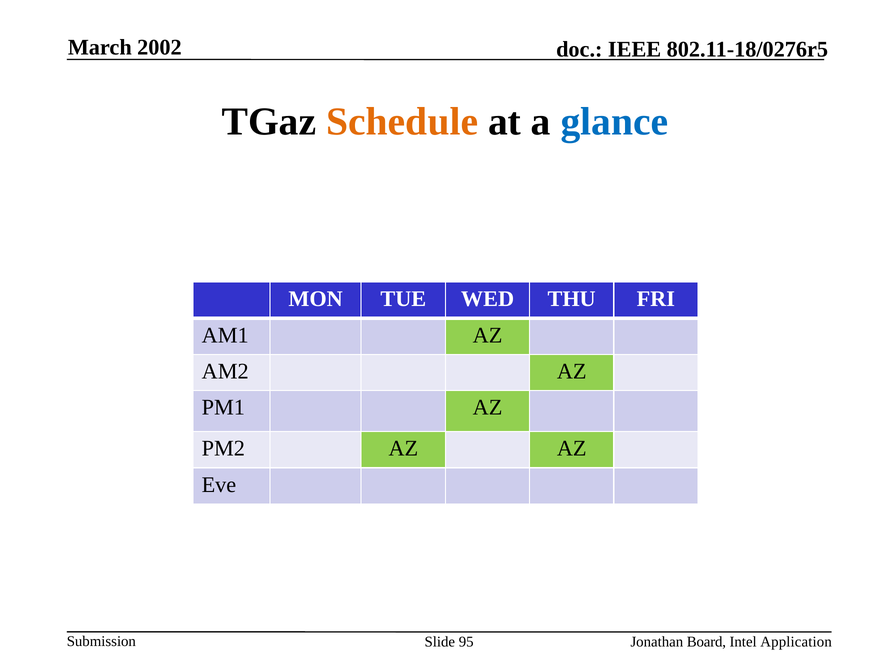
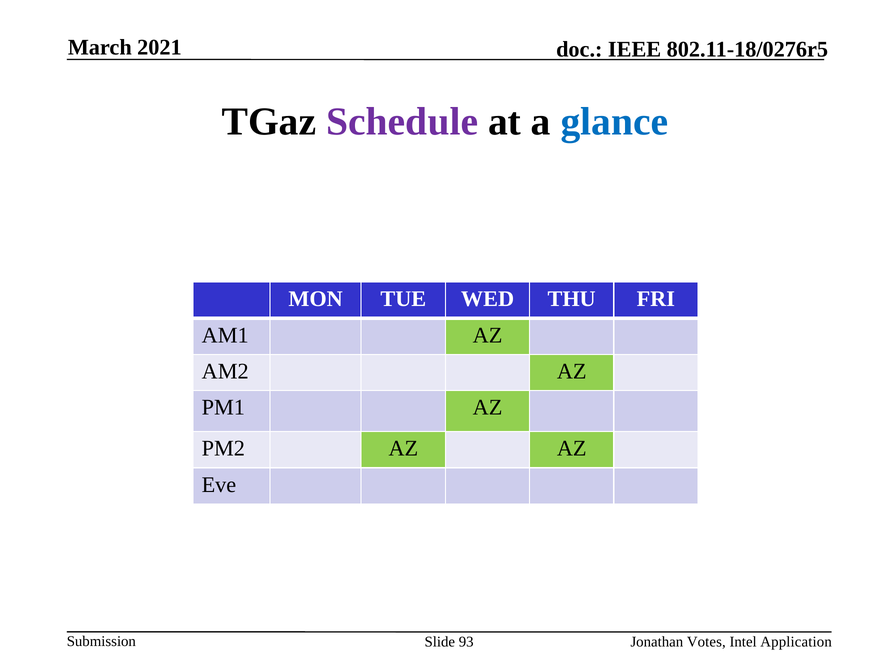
2002: 2002 -> 2021
Schedule colour: orange -> purple
95: 95 -> 93
Board: Board -> Votes
